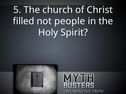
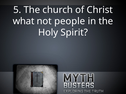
filled: filled -> what
